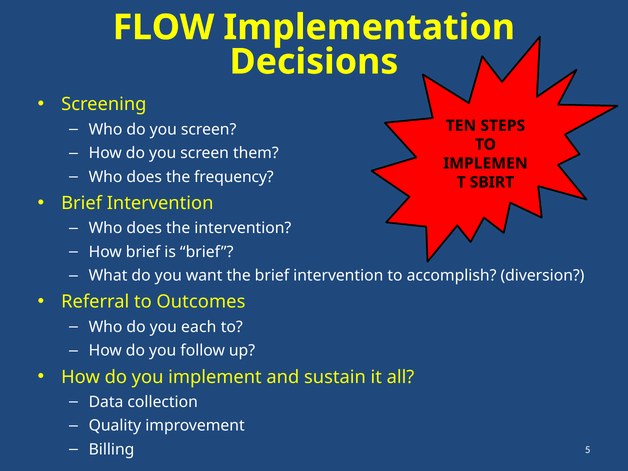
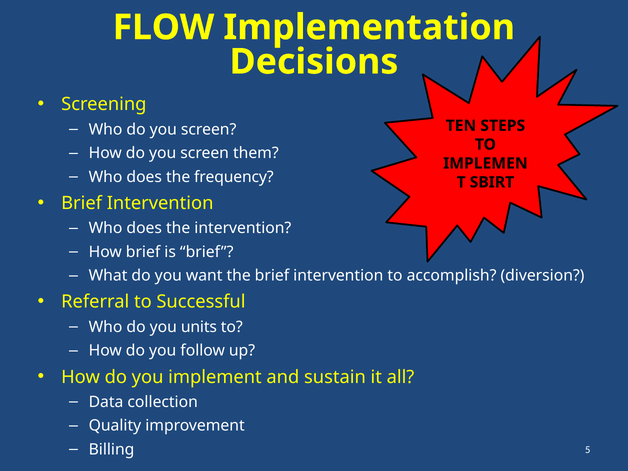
Outcomes: Outcomes -> Successful
each: each -> units
